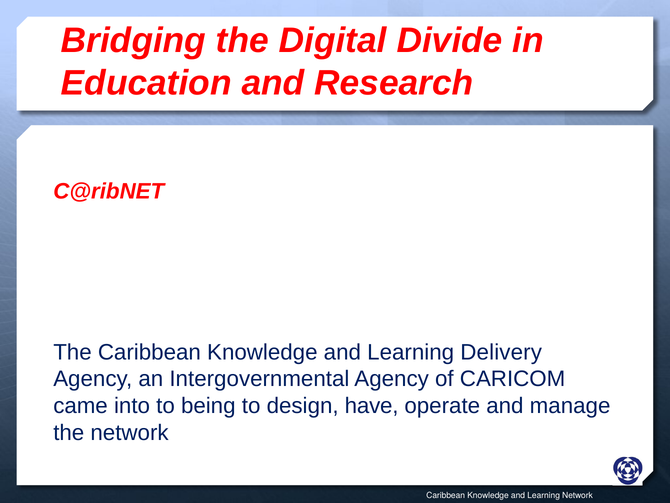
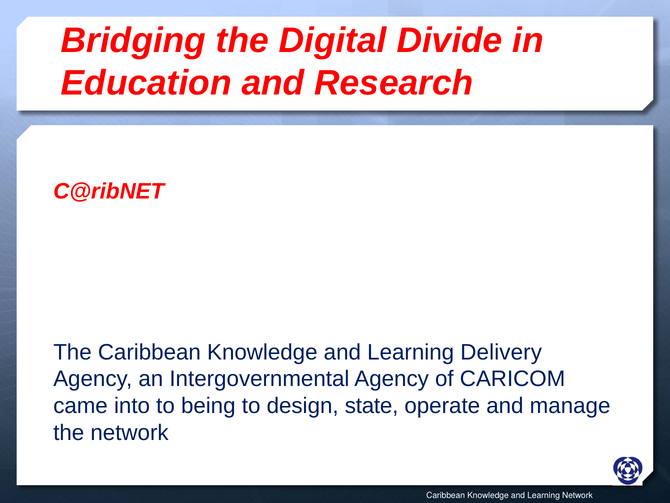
have: have -> state
